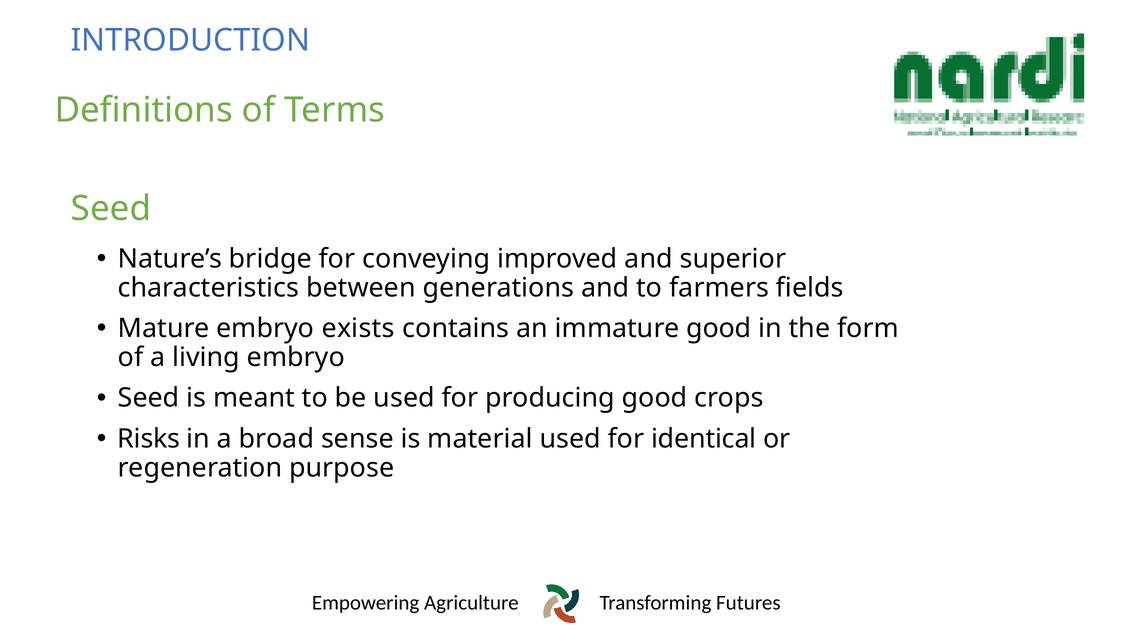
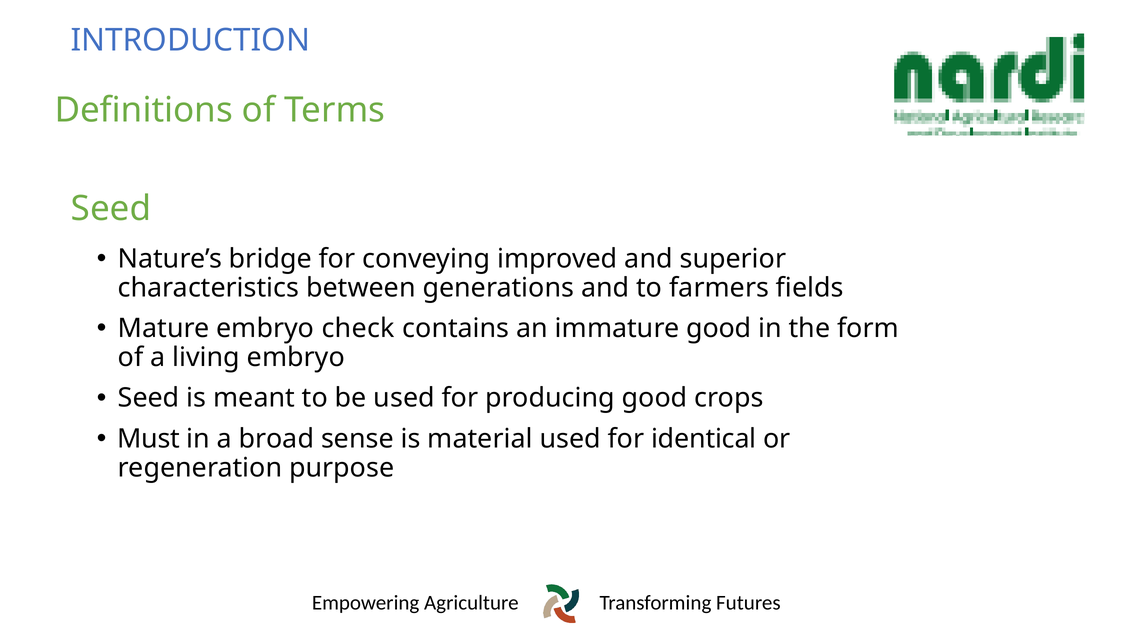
exists: exists -> check
Risks: Risks -> Must
